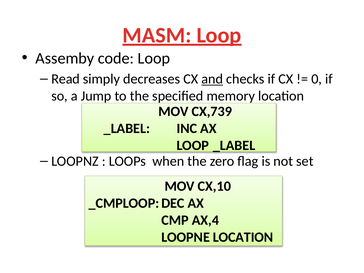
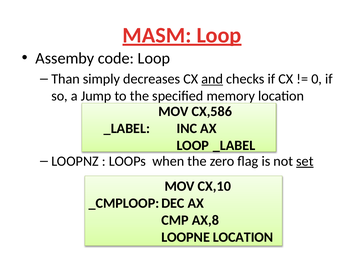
Read: Read -> Than
CX,739: CX,739 -> CX,586
set underline: none -> present
AX,4: AX,4 -> AX,8
